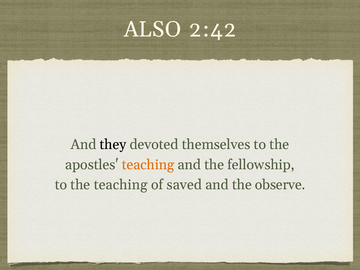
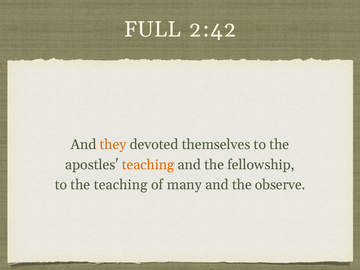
ALSO: ALSO -> FULL
they colour: black -> orange
saved: saved -> many
